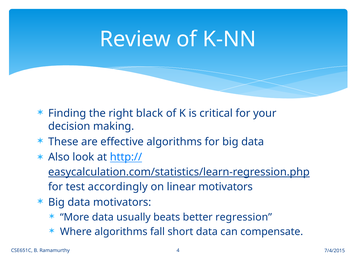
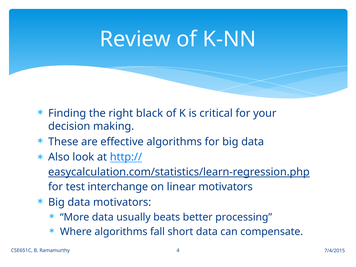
accordingly: accordingly -> interchange
regression: regression -> processing
